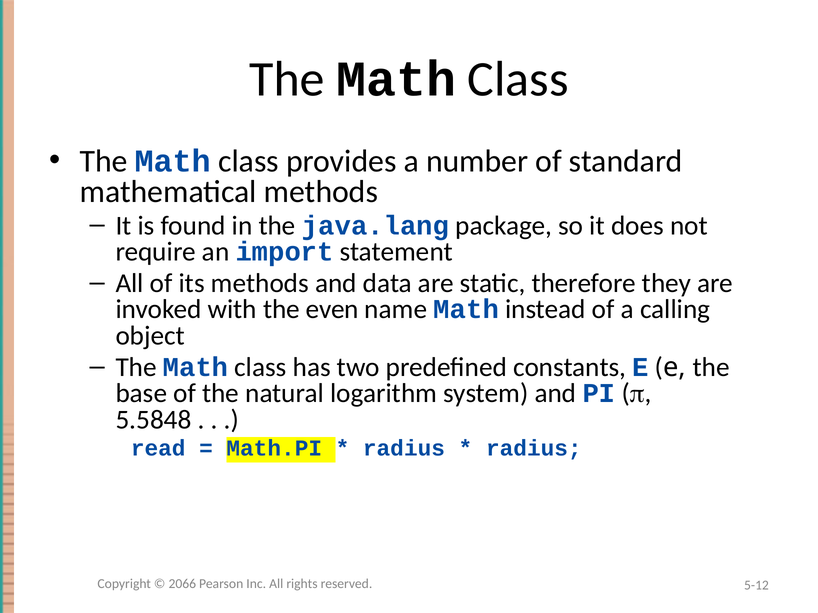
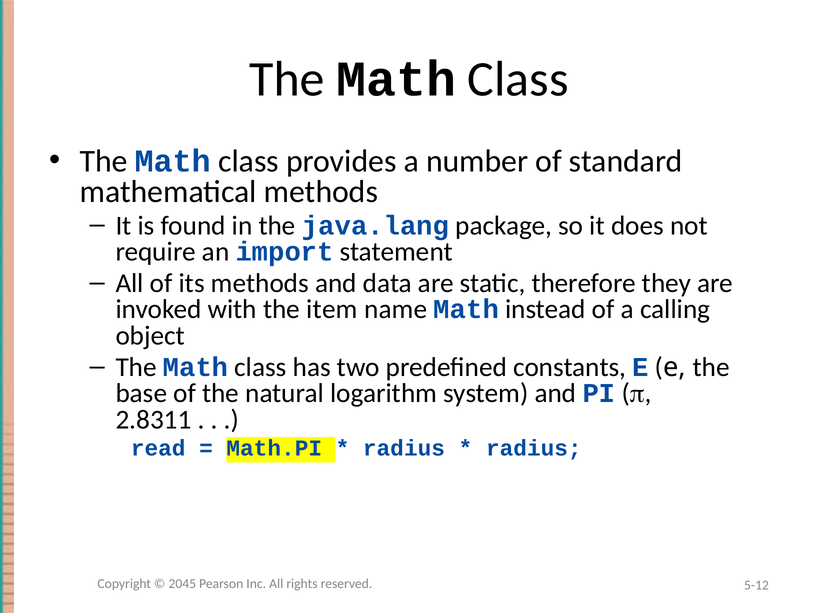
even: even -> item
5.5848: 5.5848 -> 2.8311
2066: 2066 -> 2045
